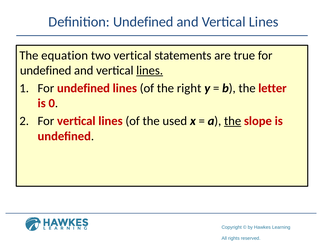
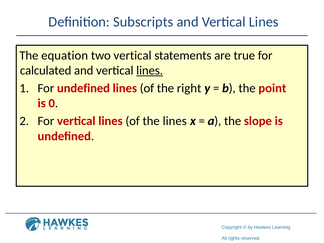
Definition Undefined: Undefined -> Subscripts
undefined at (46, 71): undefined -> calculated
letter: letter -> point
the used: used -> lines
the at (233, 121) underline: present -> none
